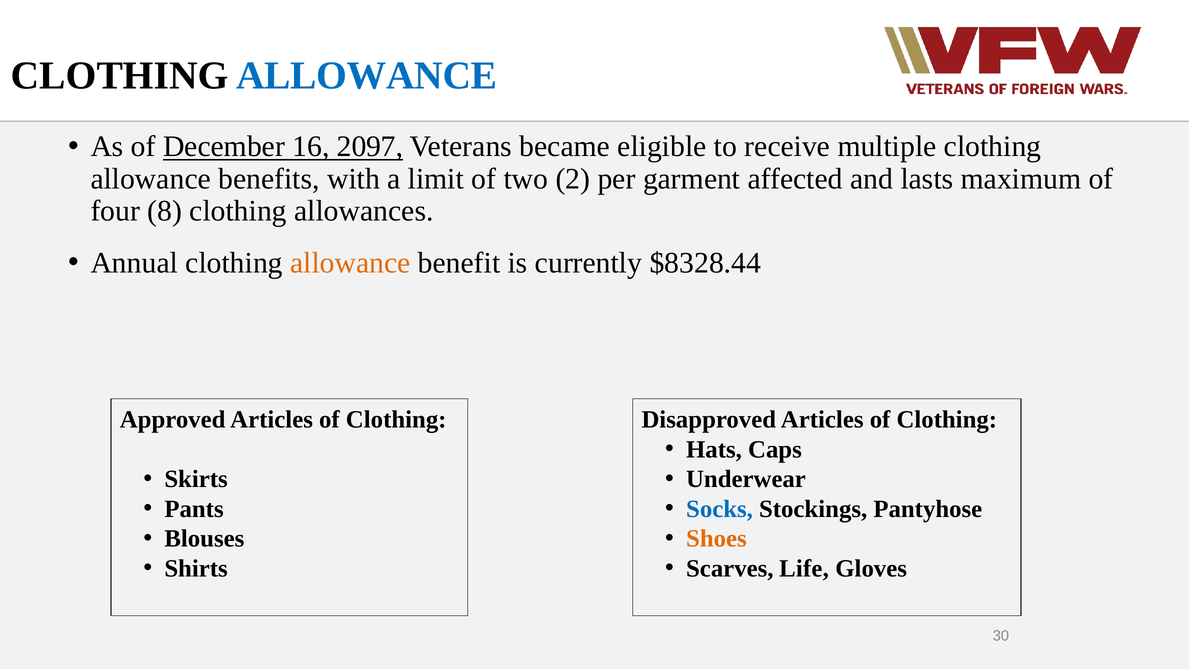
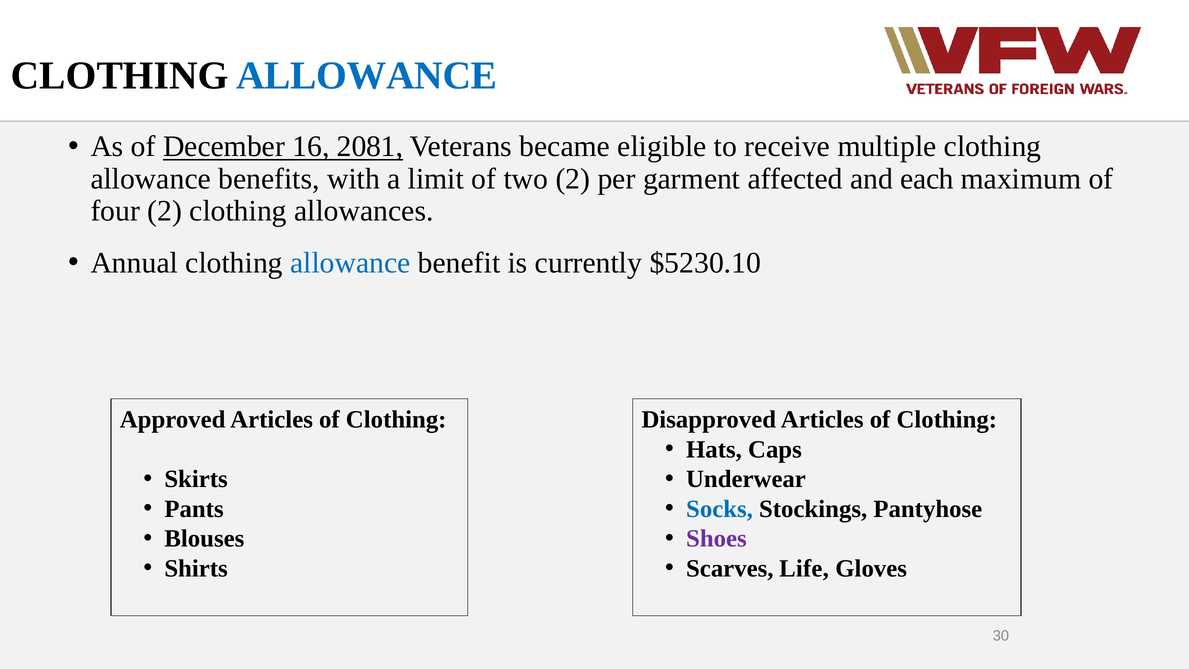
2097: 2097 -> 2081
lasts: lasts -> each
four 8: 8 -> 2
allowance at (350, 263) colour: orange -> blue
$8328.44: $8328.44 -> $5230.10
Shoes colour: orange -> purple
